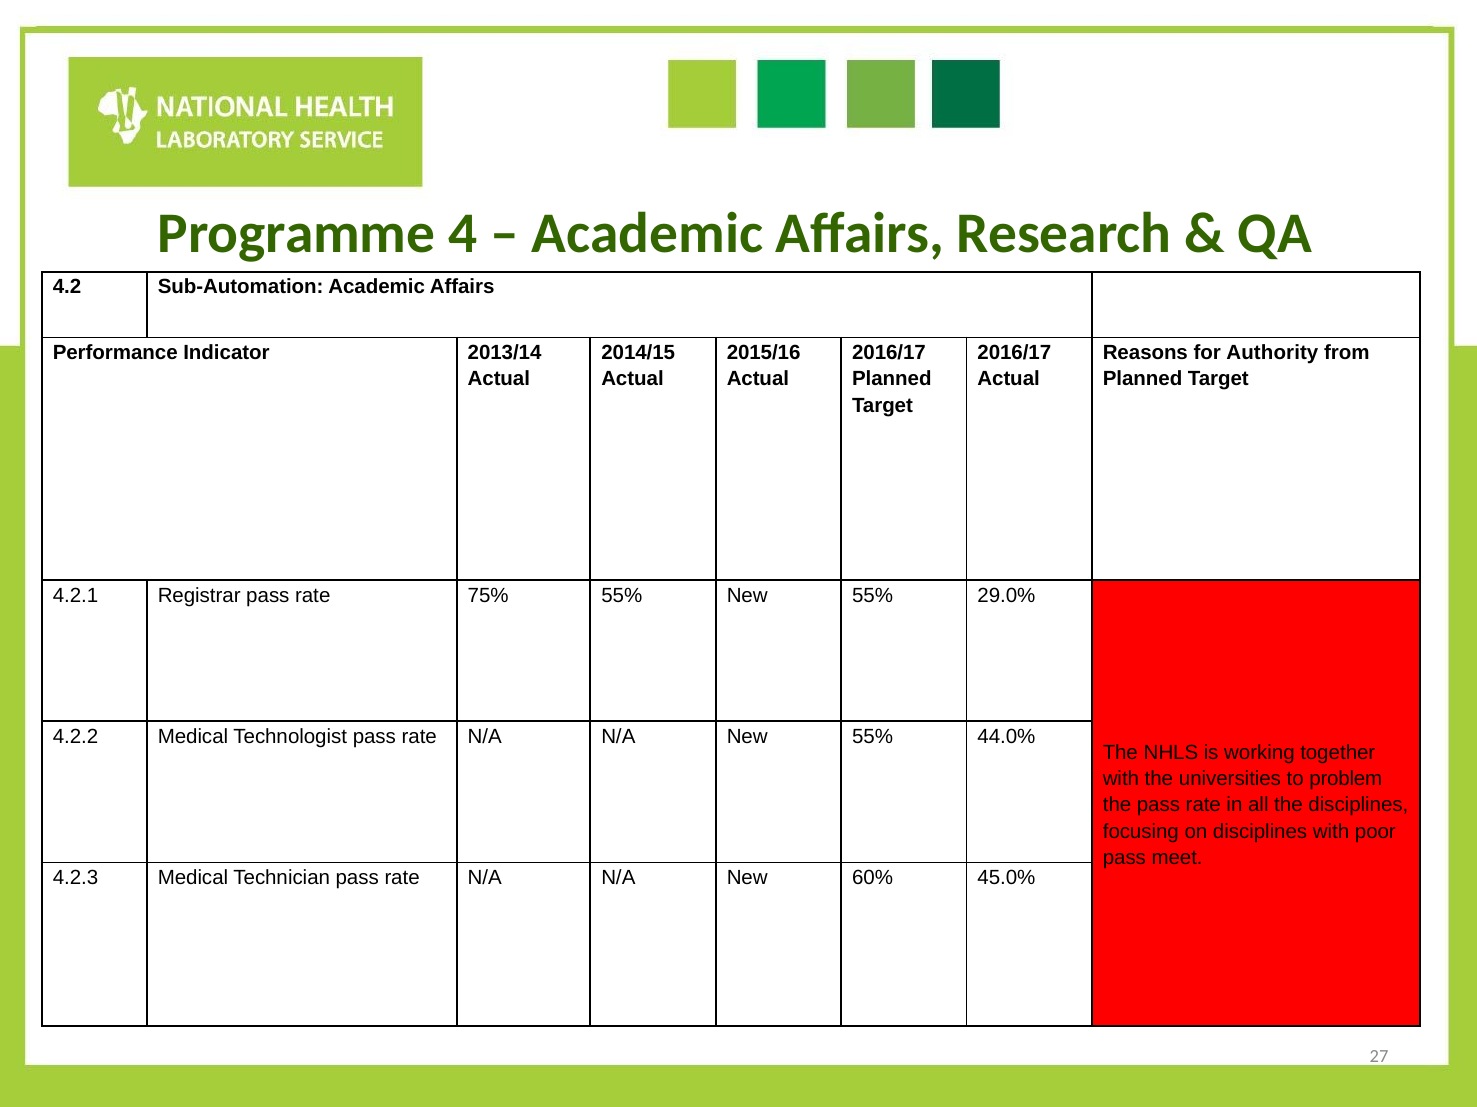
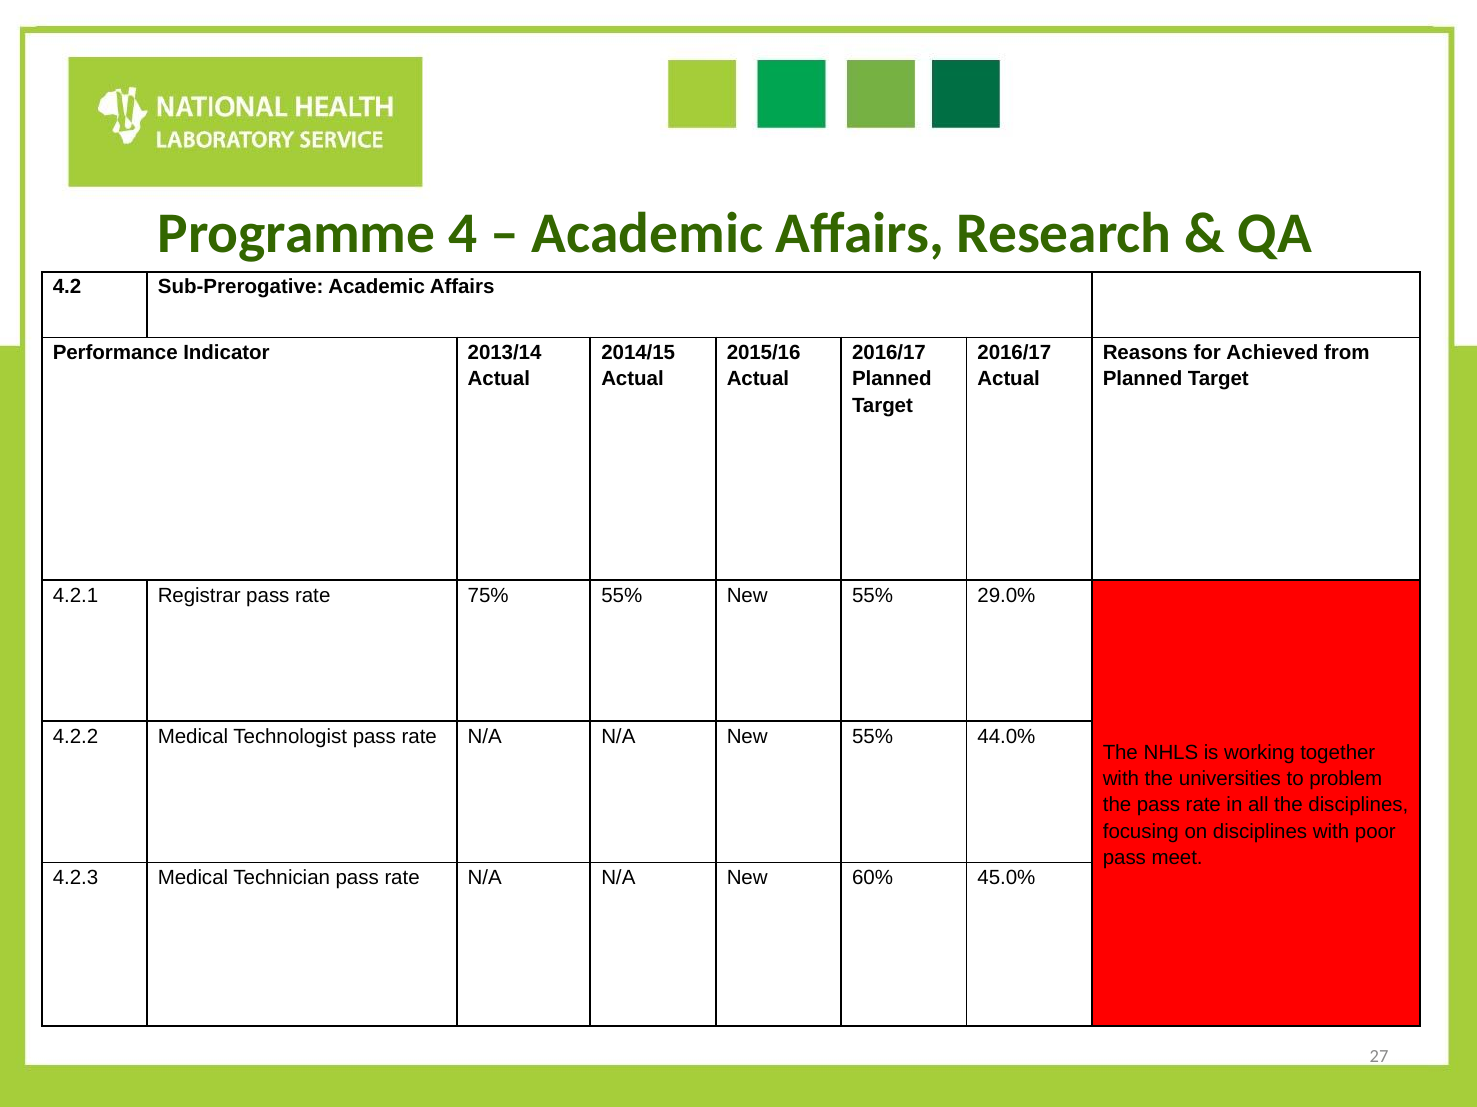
Sub-Automation: Sub-Automation -> Sub-Prerogative
Authority: Authority -> Achieved
